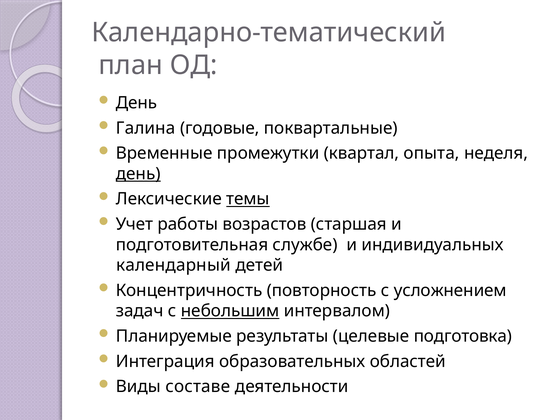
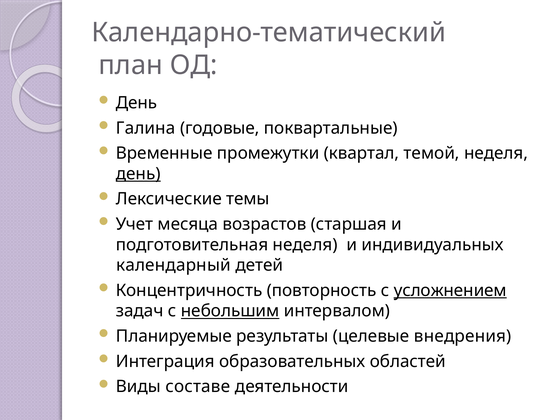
опыта: опыта -> темой
темы underline: present -> none
работы: работы -> месяца
подготовительная службе: службе -> неделя
усложнением underline: none -> present
подготовка: подготовка -> внедрения
